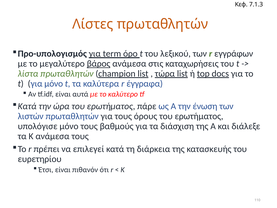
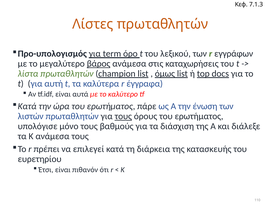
τώρα: τώρα -> όμως
για μόνο: μόνο -> αυτή
τους at (123, 116) underline: none -> present
